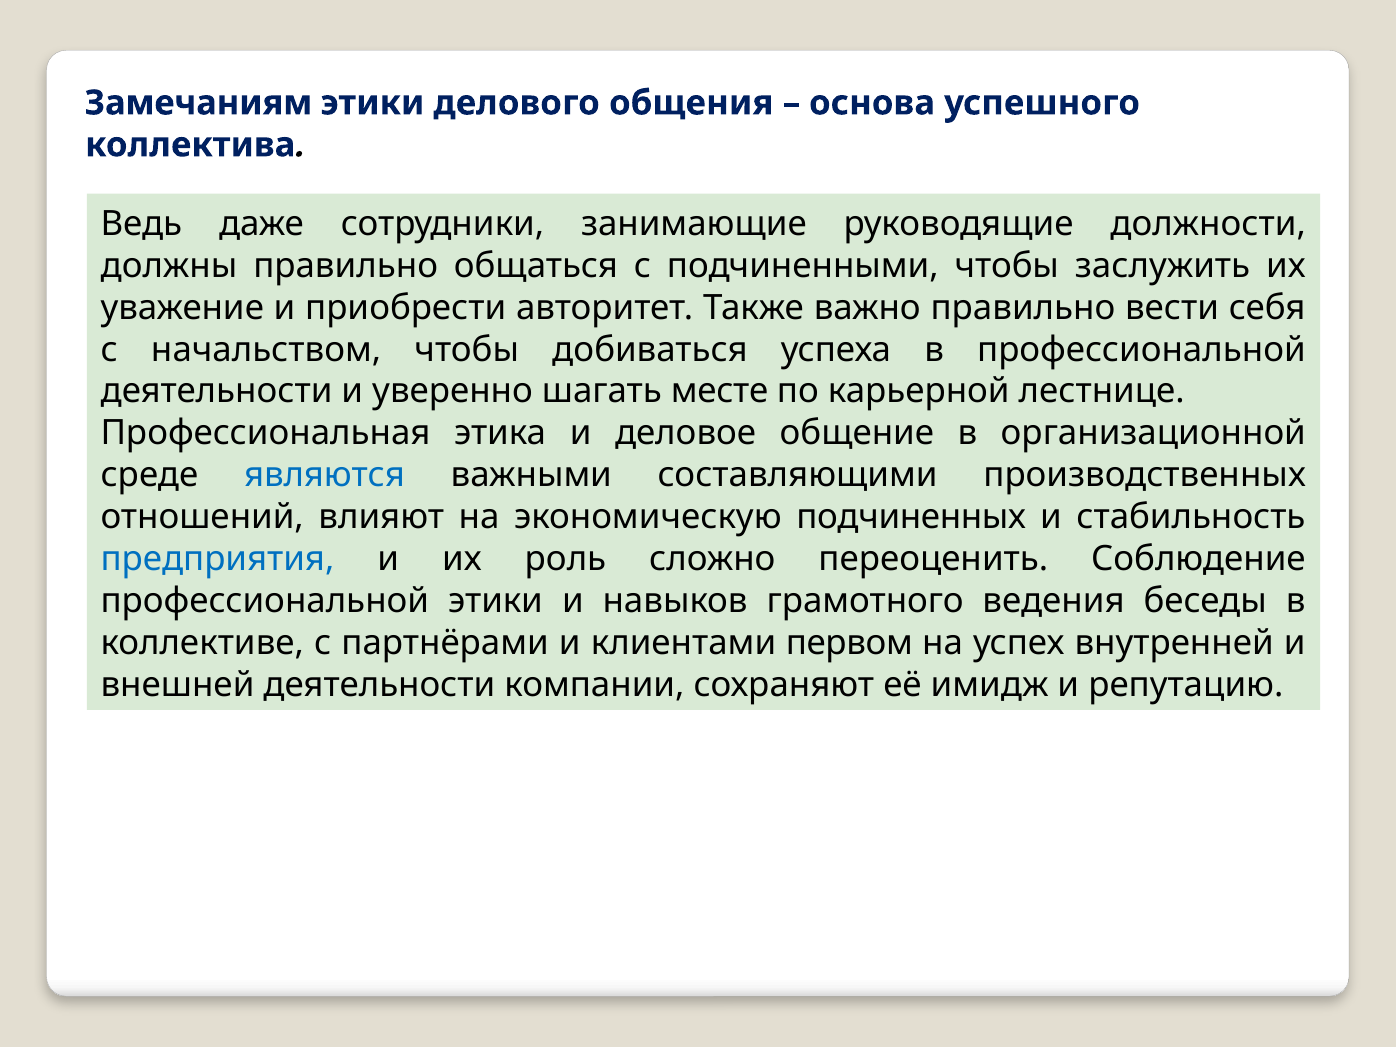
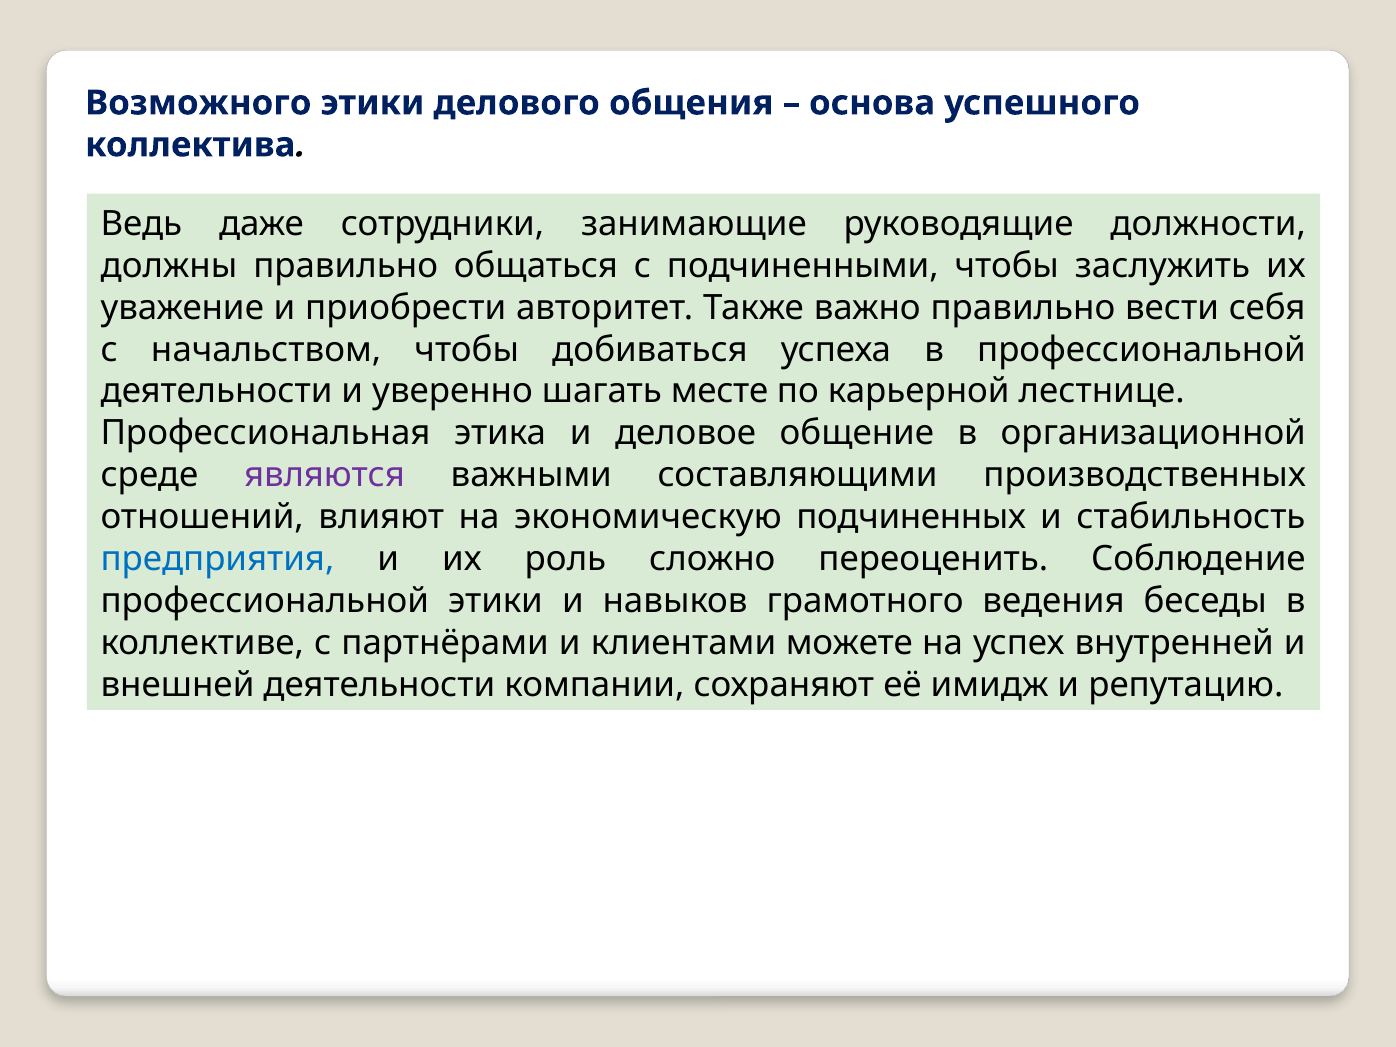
Замечаниям: Замечаниям -> Возможного
являются colour: blue -> purple
первом: первом -> можете
